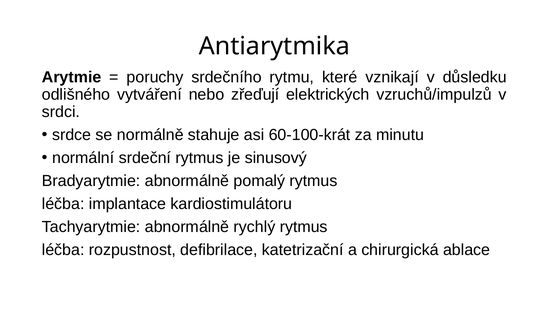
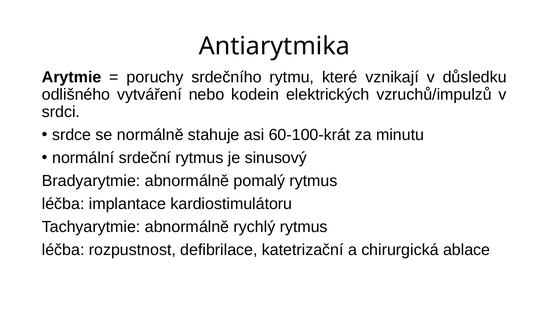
zřeďují: zřeďují -> kodein
